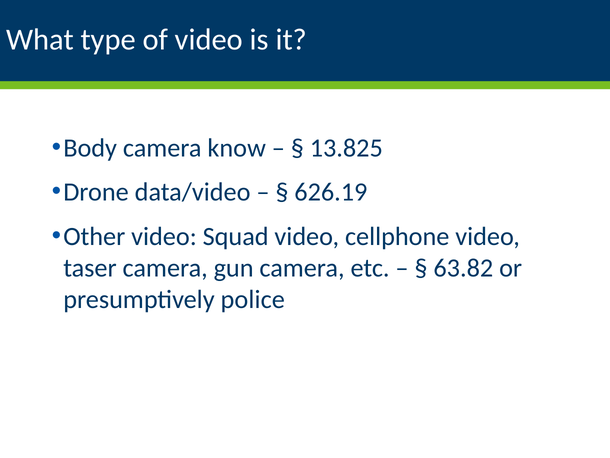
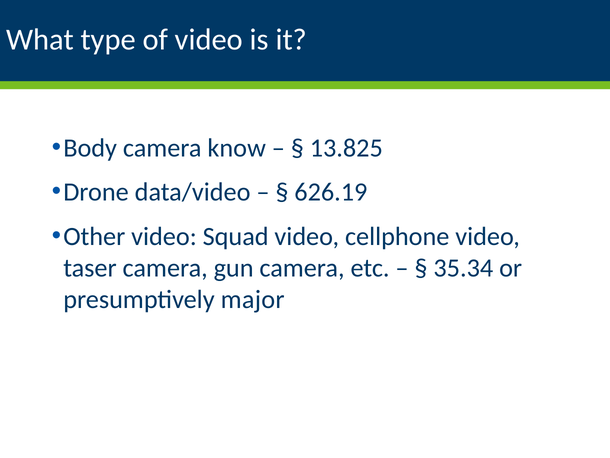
63.82: 63.82 -> 35.34
police: police -> major
